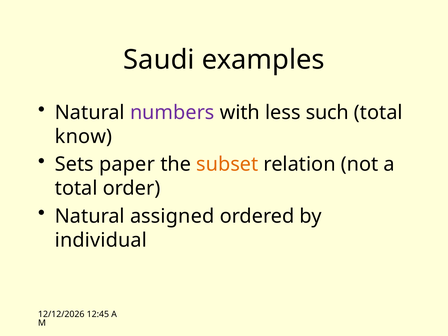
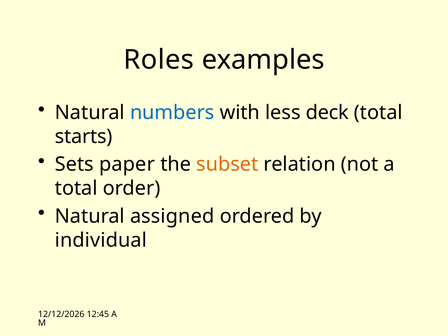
Saudi: Saudi -> Roles
numbers colour: purple -> blue
such: such -> deck
know: know -> starts
